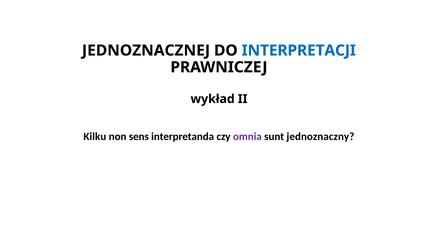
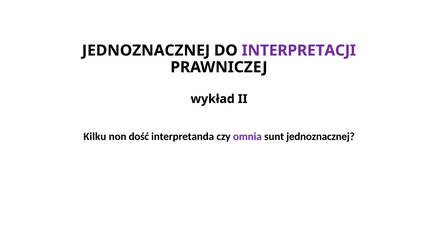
INTERPRETACJI colour: blue -> purple
sens: sens -> dość
sunt jednoznaczny: jednoznaczny -> jednoznacznej
